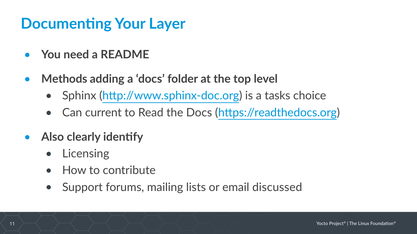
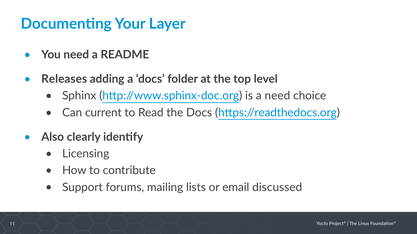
Methods: Methods -> Releases
a tasks: tasks -> need
